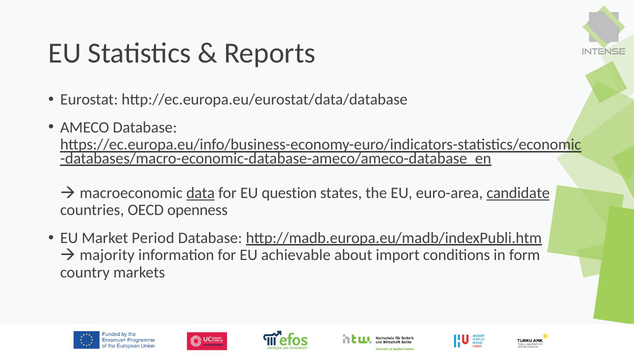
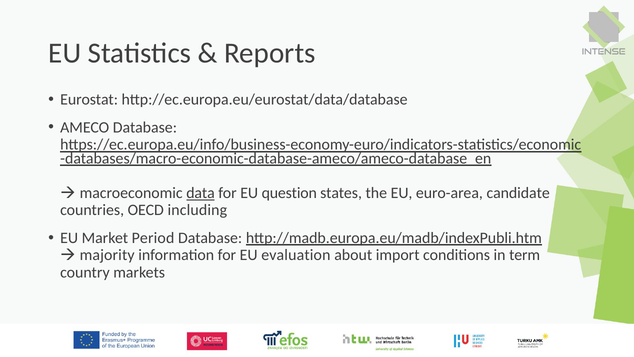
candidate underline: present -> none
openness: openness -> including
achievable: achievable -> evaluation
form: form -> term
